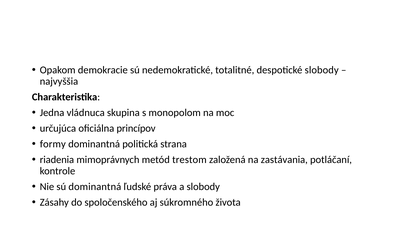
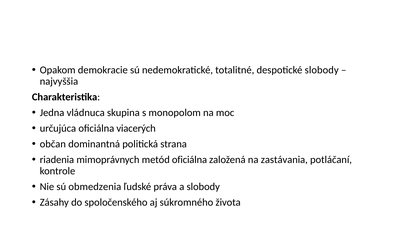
princípov: princípov -> viacerých
formy: formy -> občan
metód trestom: trestom -> oficiálna
sú dominantná: dominantná -> obmedzenia
